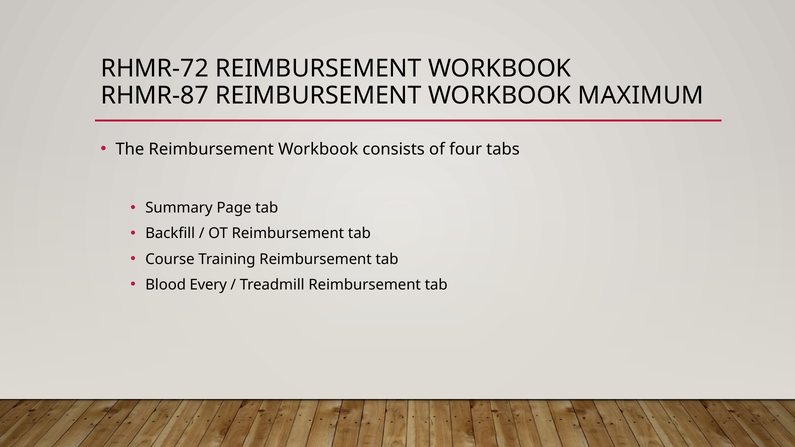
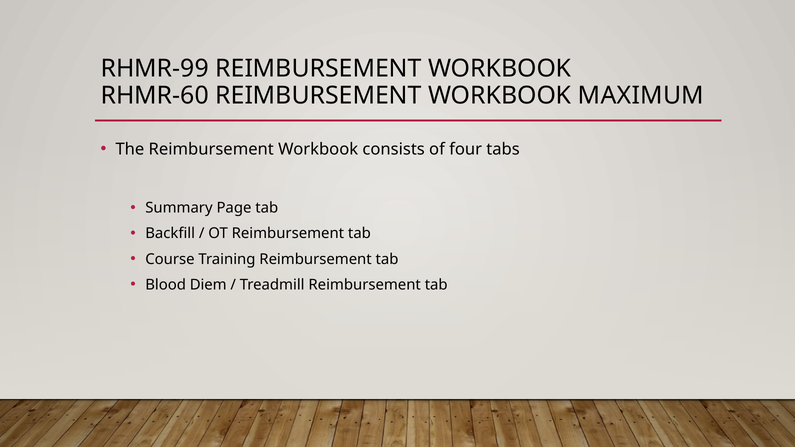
RHMR-72: RHMR-72 -> RHMR-99
RHMR-87: RHMR-87 -> RHMR-60
Every: Every -> Diem
